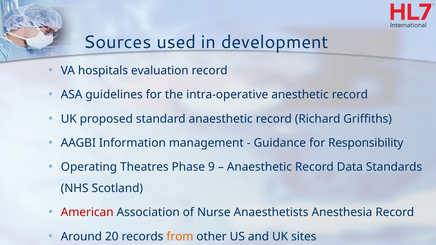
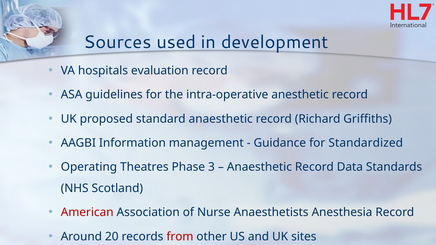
Responsibility: Responsibility -> Standardized
9: 9 -> 3
from colour: orange -> red
